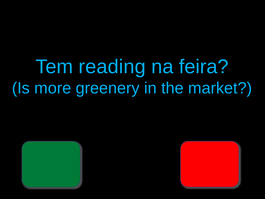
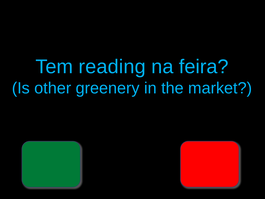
more: more -> other
